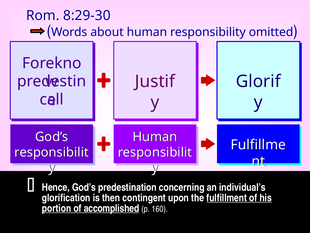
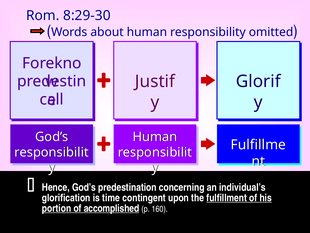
then: then -> time
